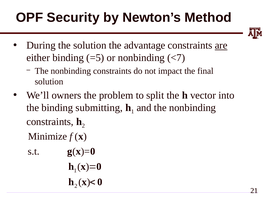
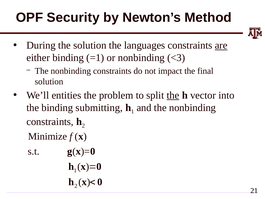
advantage: advantage -> languages
=5: =5 -> =1
<7: <7 -> <3
owners: owners -> entities
the at (173, 95) underline: none -> present
